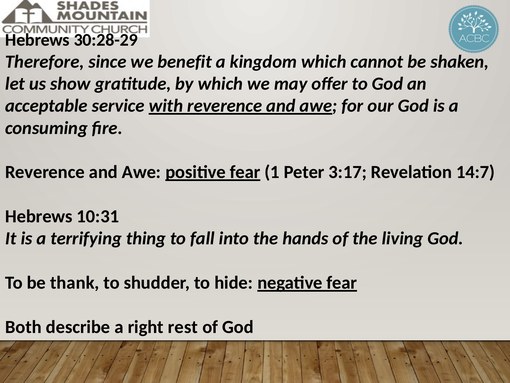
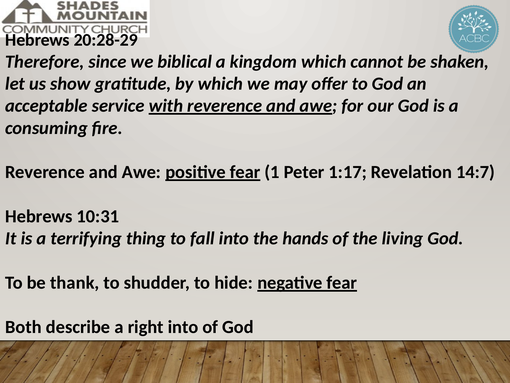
30:28-29: 30:28-29 -> 20:28-29
benefit: benefit -> biblical
3:17: 3:17 -> 1:17
right rest: rest -> into
